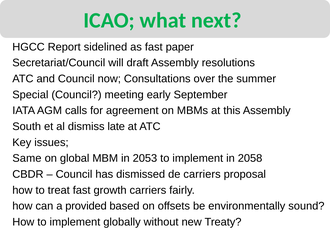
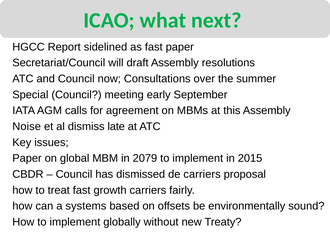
South: South -> Noise
Same at (27, 159): Same -> Paper
2053: 2053 -> 2079
2058: 2058 -> 2015
provided: provided -> systems
